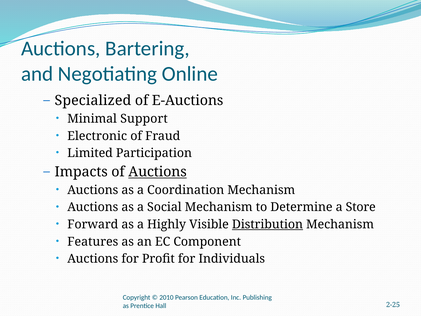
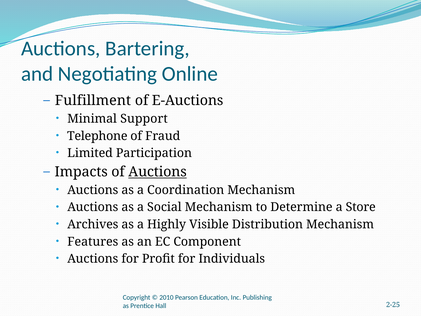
Specialized: Specialized -> Fulfillment
Electronic: Electronic -> Telephone
Forward: Forward -> Archives
Distribution underline: present -> none
